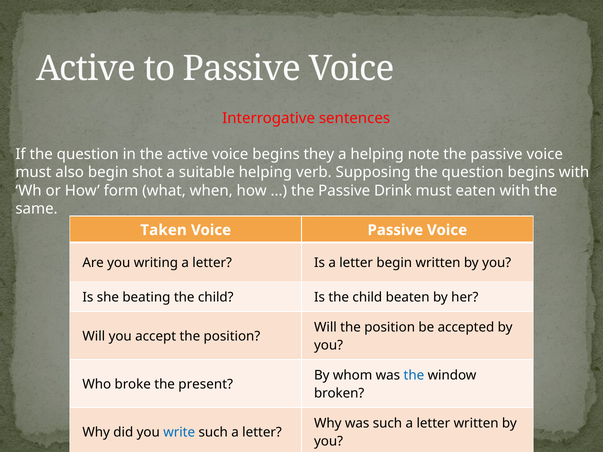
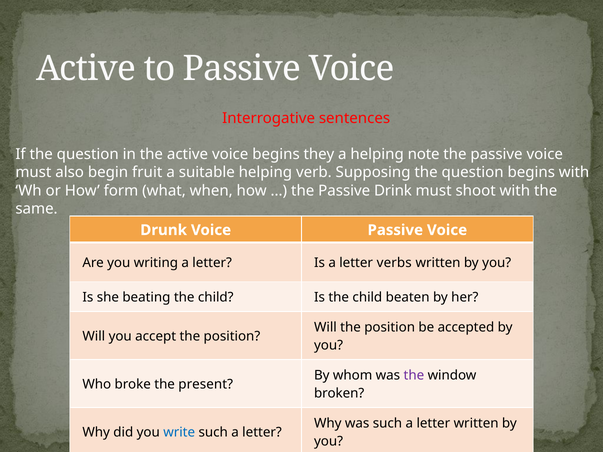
shot: shot -> fruit
eaten: eaten -> shoot
Taken: Taken -> Drunk
letter begin: begin -> verbs
the at (414, 375) colour: blue -> purple
